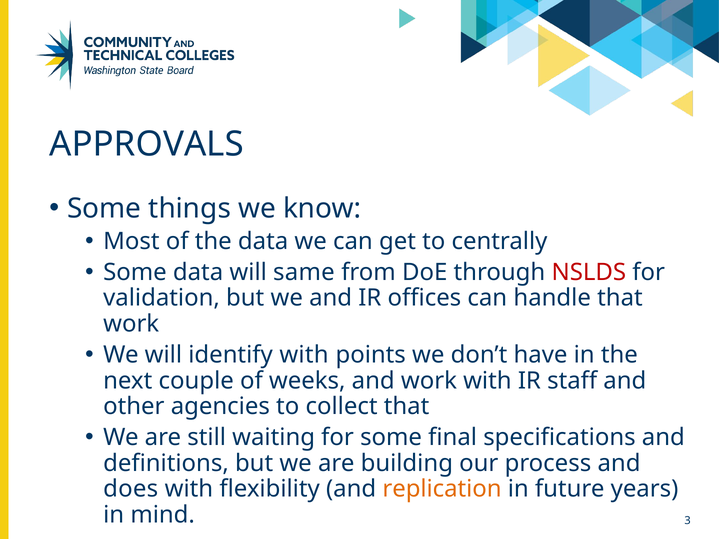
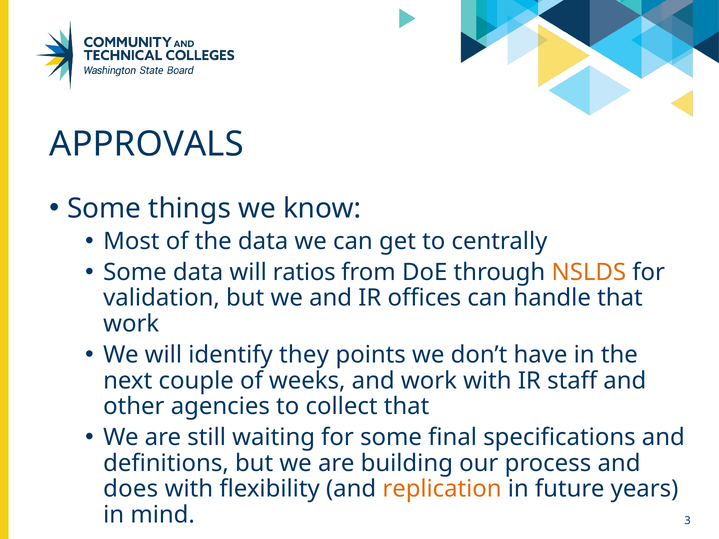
same: same -> ratios
NSLDS colour: red -> orange
identify with: with -> they
